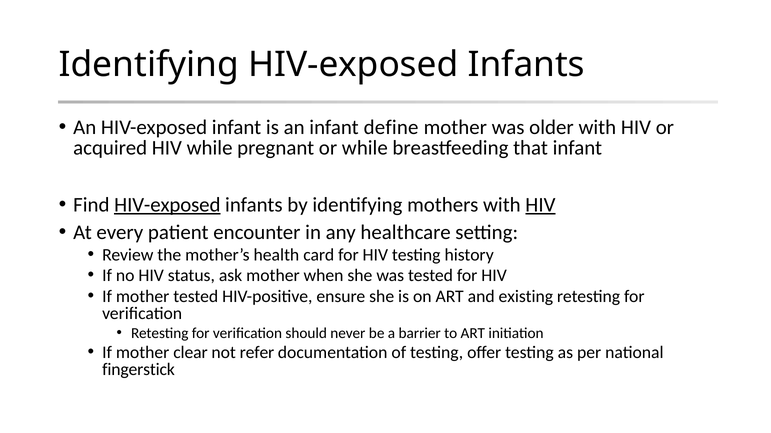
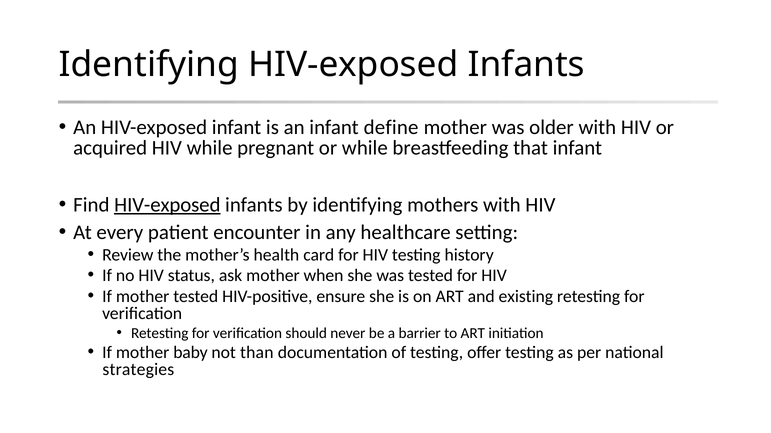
HIV at (540, 205) underline: present -> none
clear: clear -> baby
refer: refer -> than
fingerstick: fingerstick -> strategies
